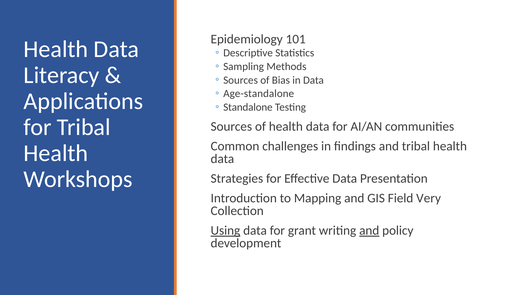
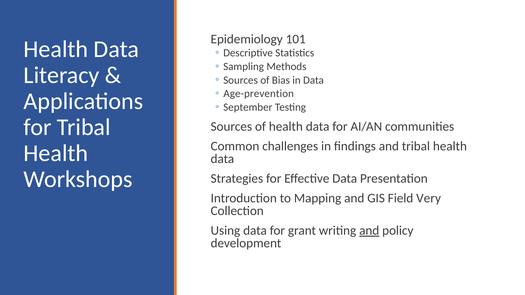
Age-standalone: Age-standalone -> Age-prevention
Standalone: Standalone -> September
Using underline: present -> none
